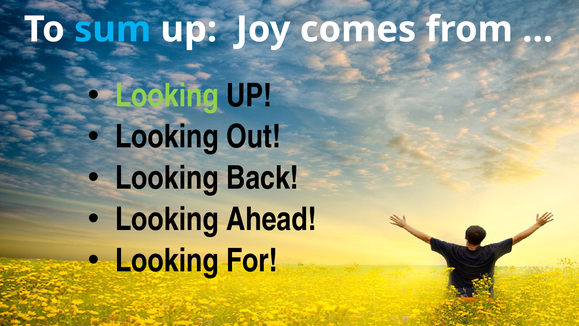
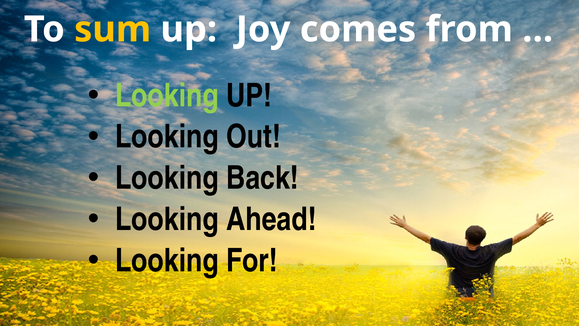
sum colour: light blue -> yellow
